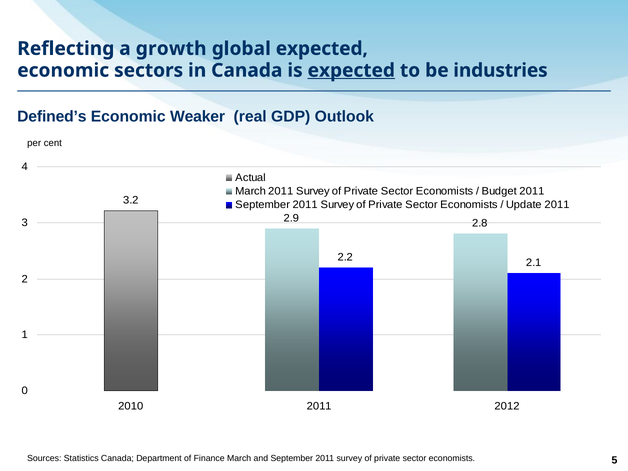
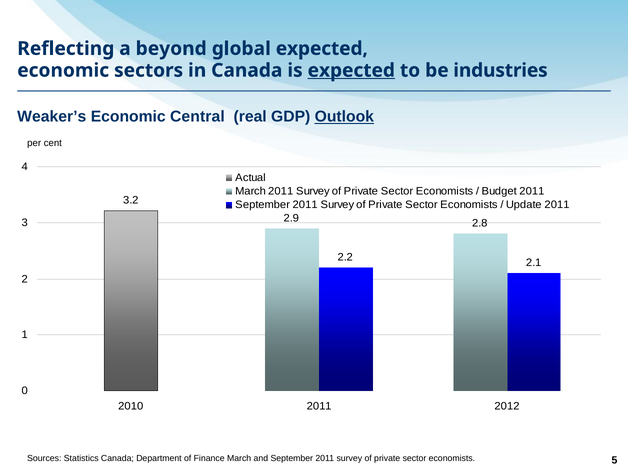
growth: growth -> beyond
Defined’s: Defined’s -> Weaker’s
Weaker: Weaker -> Central
Outlook underline: none -> present
